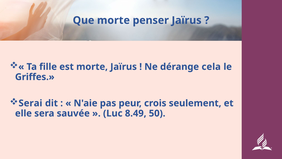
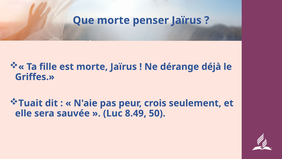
cela: cela -> déjà
Serai: Serai -> Tuait
